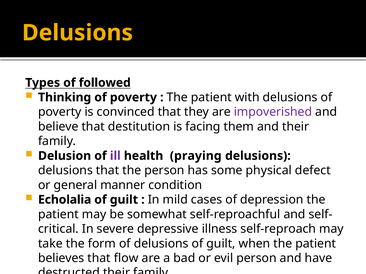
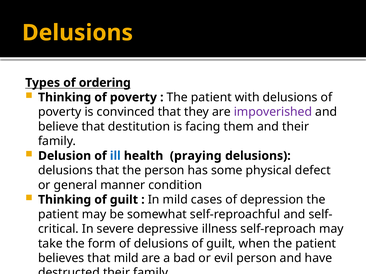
followed: followed -> ordering
ill colour: purple -> blue
Echolalia at (65, 200): Echolalia -> Thinking
that flow: flow -> mild
